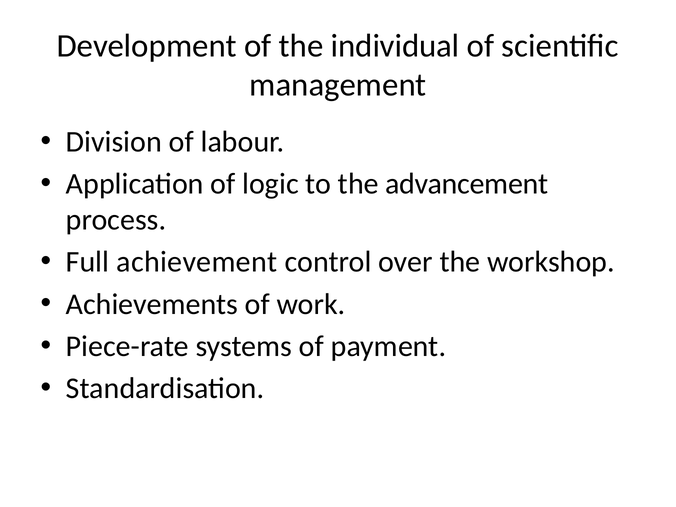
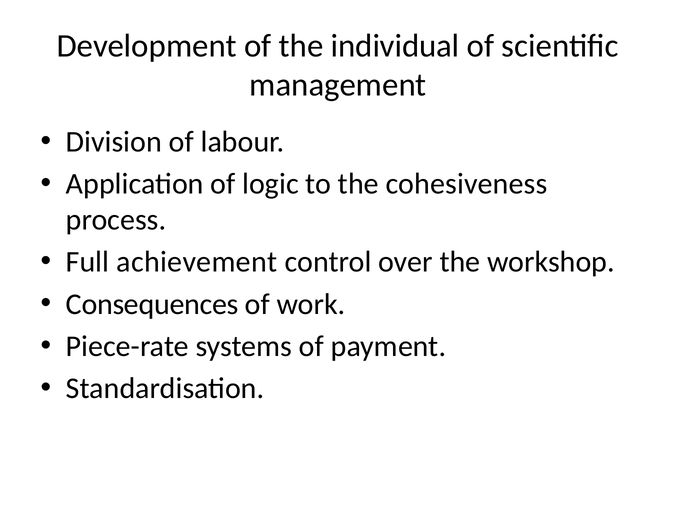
advancement: advancement -> cohesiveness
Achievements: Achievements -> Consequences
